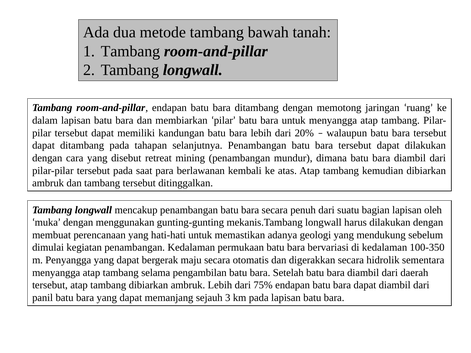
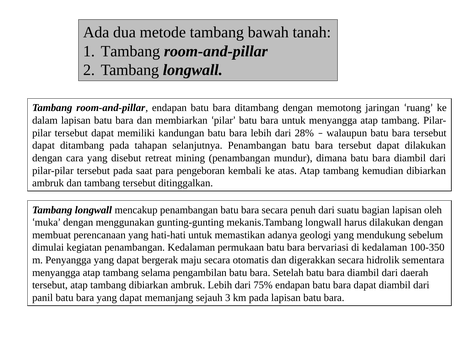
20%: 20% -> 28%
berlawanan: berlawanan -> pengeboran
